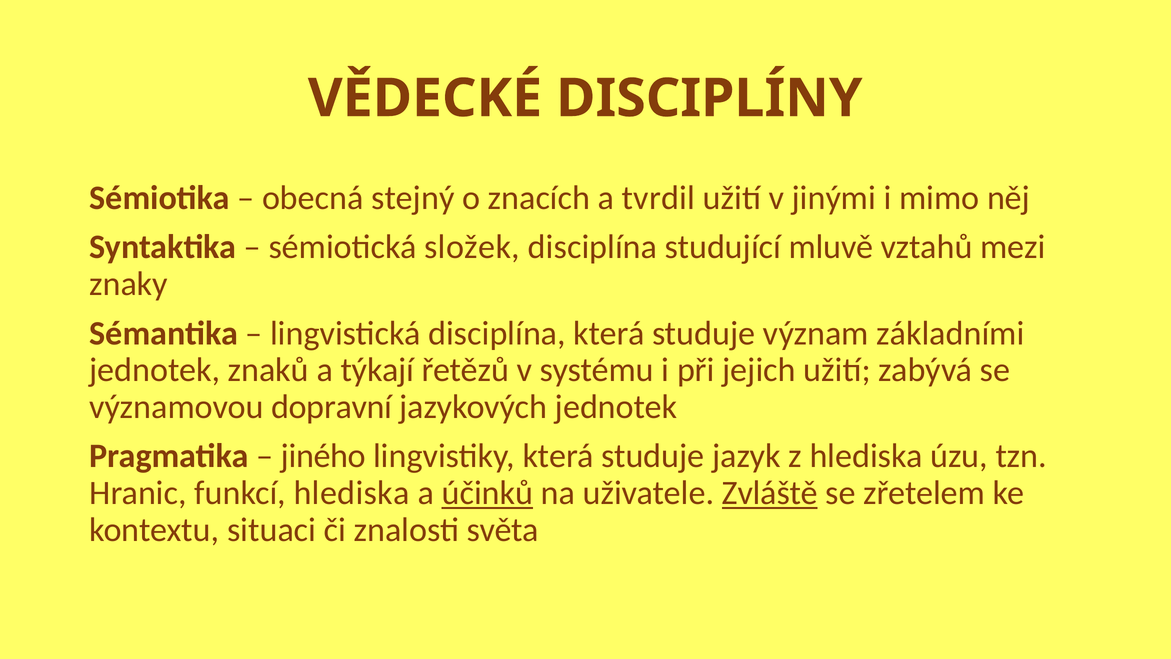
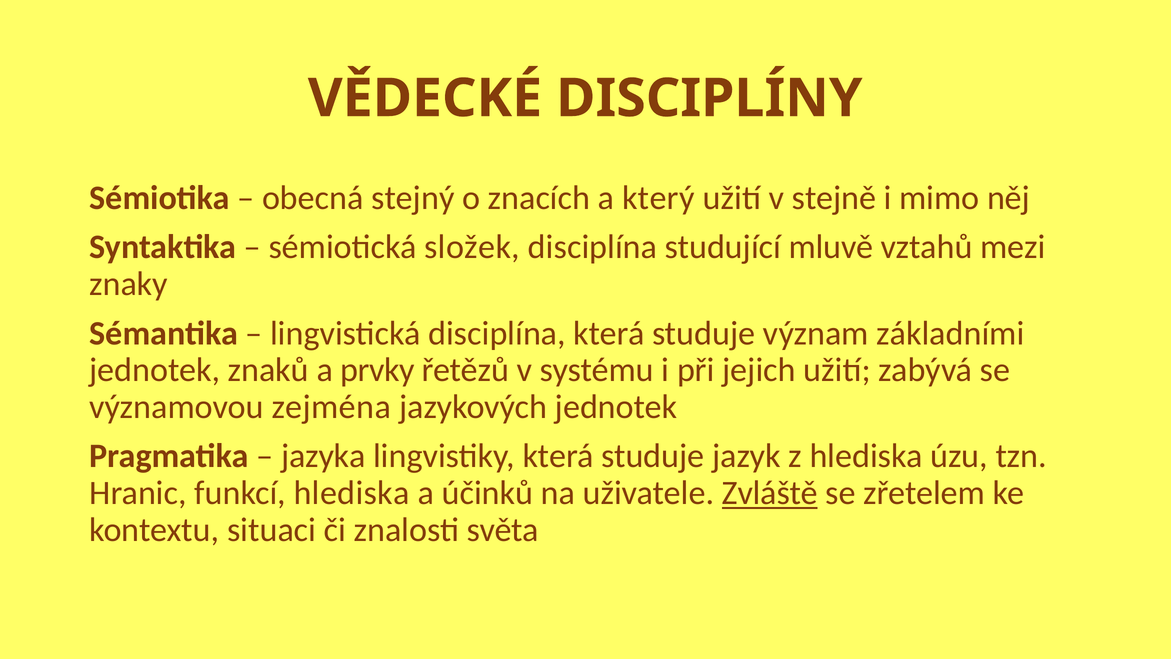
tvrdil: tvrdil -> který
jinými: jinými -> stejně
týkají: týkají -> prvky
dopravní: dopravní -> zejména
jiného: jiného -> jazyka
účinků underline: present -> none
